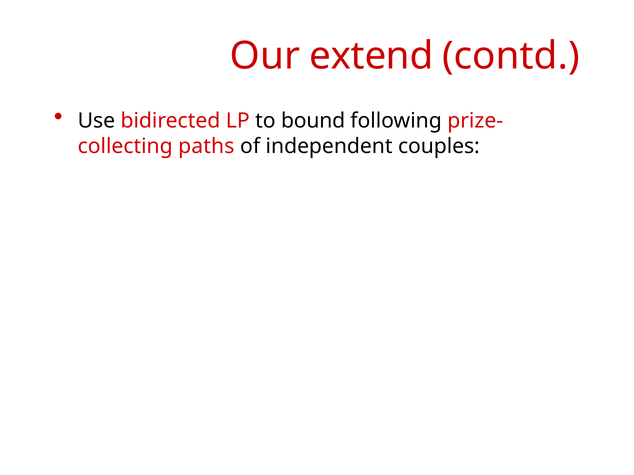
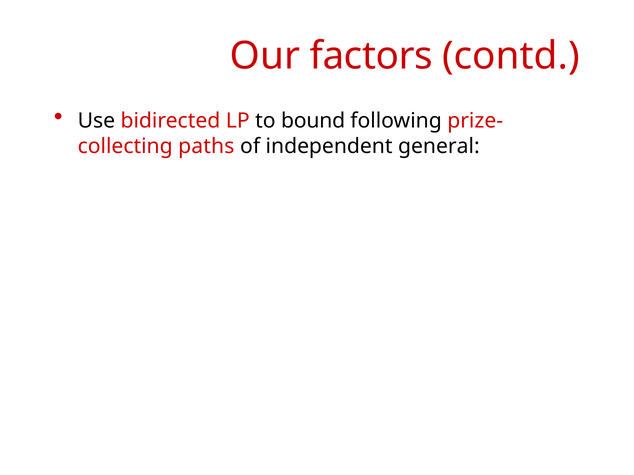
extend: extend -> factors
couples: couples -> general
